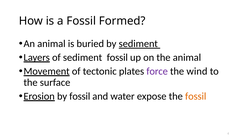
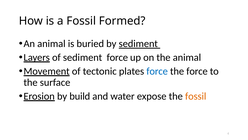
sediment fossil: fossil -> force
force at (157, 71) colour: purple -> blue
the wind: wind -> force
by fossil: fossil -> build
